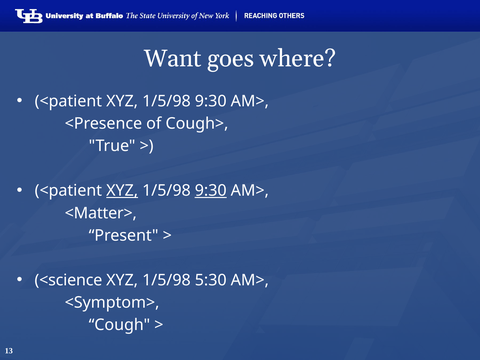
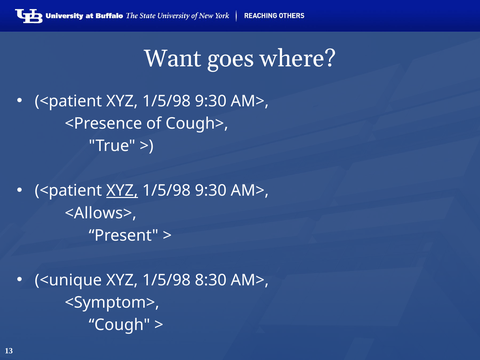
9:30 at (211, 191) underline: present -> none
<Matter>: <Matter> -> <Allows>
<science: <science -> <unique
5:30: 5:30 -> 8:30
